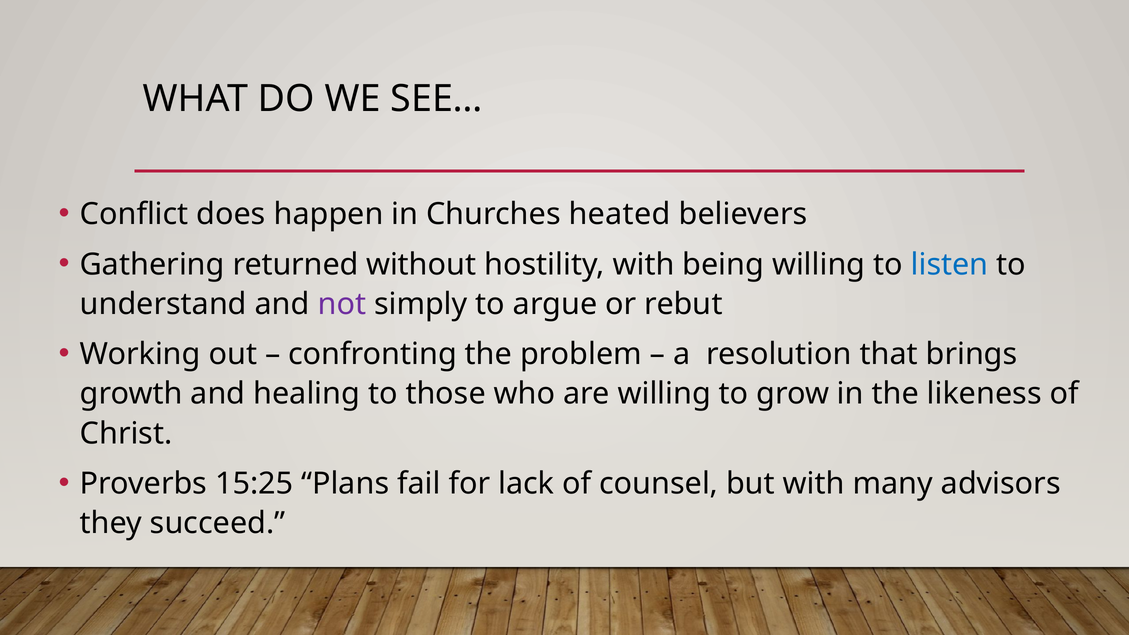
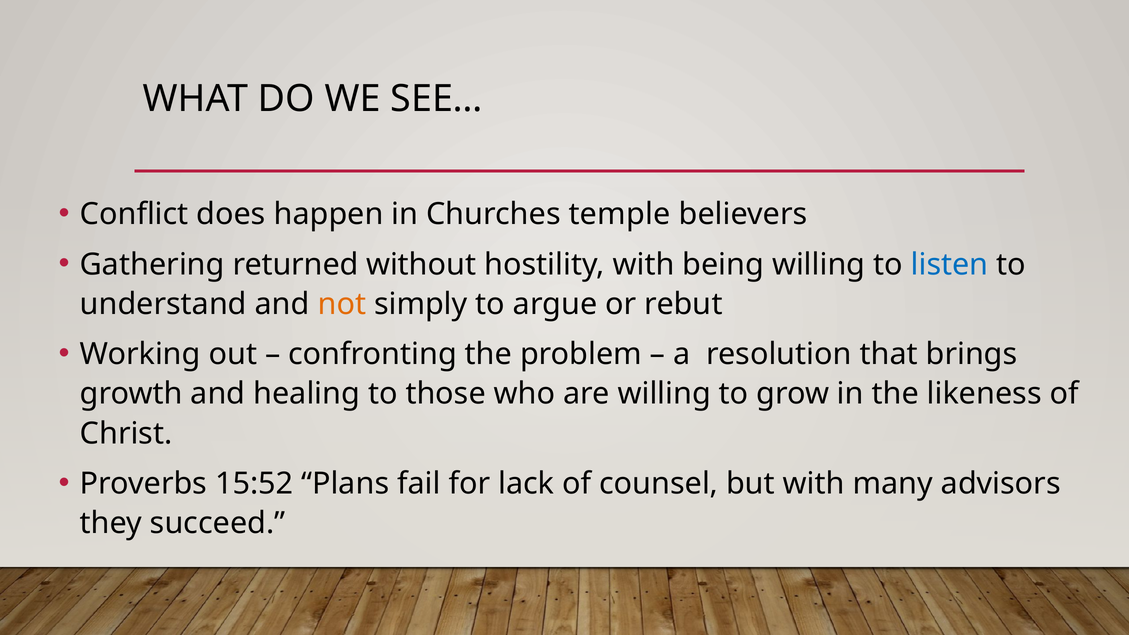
heated: heated -> temple
not colour: purple -> orange
15:25: 15:25 -> 15:52
